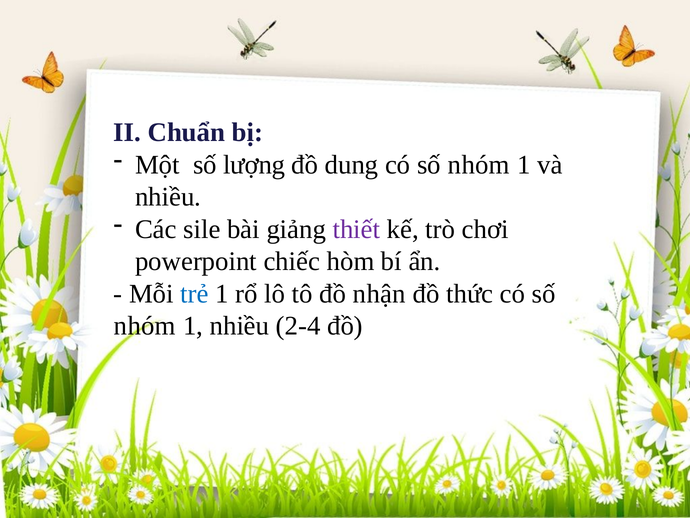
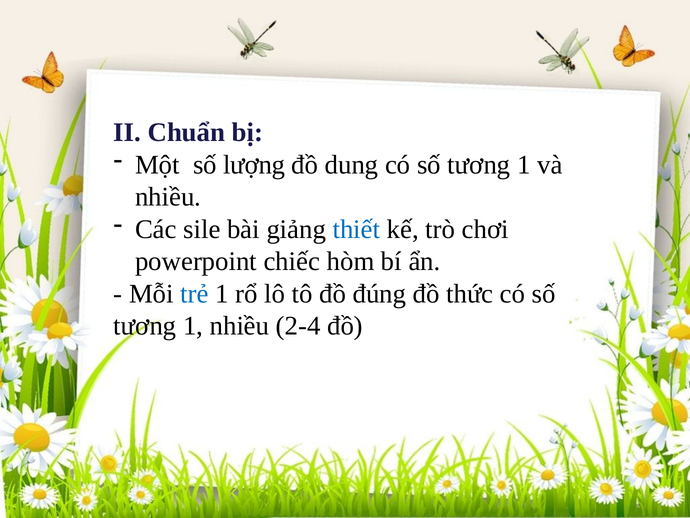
dung có số nhóm: nhóm -> tương
thiết colour: purple -> blue
nhận: nhận -> đúng
nhóm at (145, 326): nhóm -> tương
